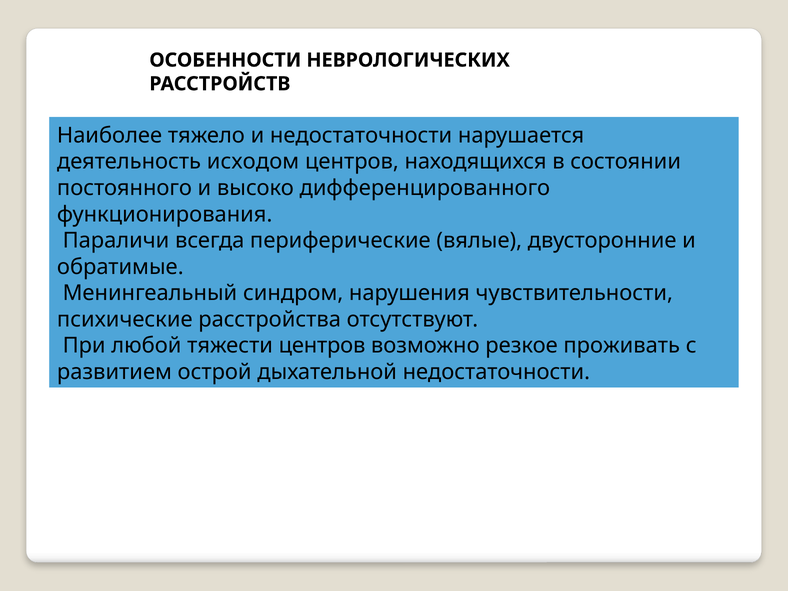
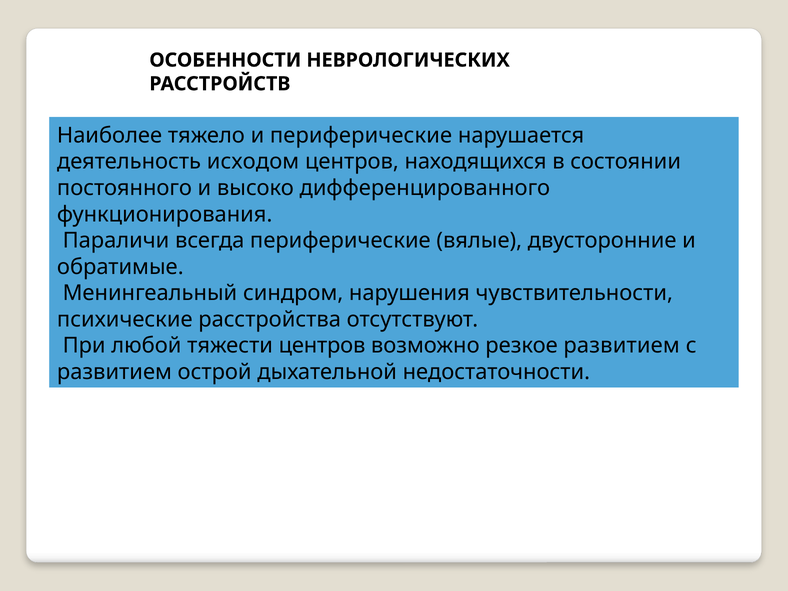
и недостаточности: недостаточности -> периферические
резкое проживать: проживать -> развитием
